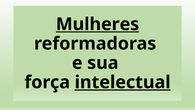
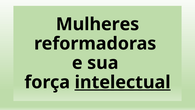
Mulheres underline: present -> none
